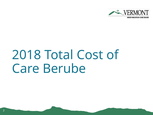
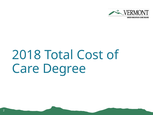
Berube: Berube -> Degree
